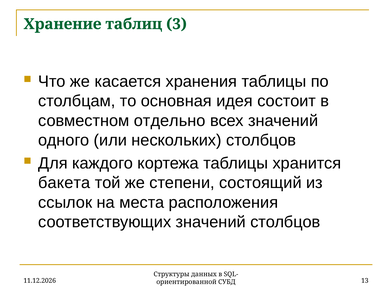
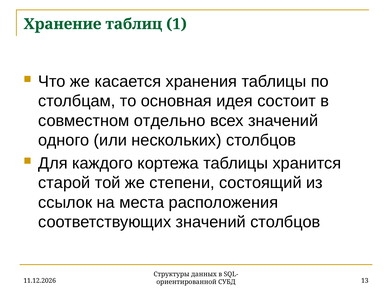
3: 3 -> 1
бакета: бакета -> старой
